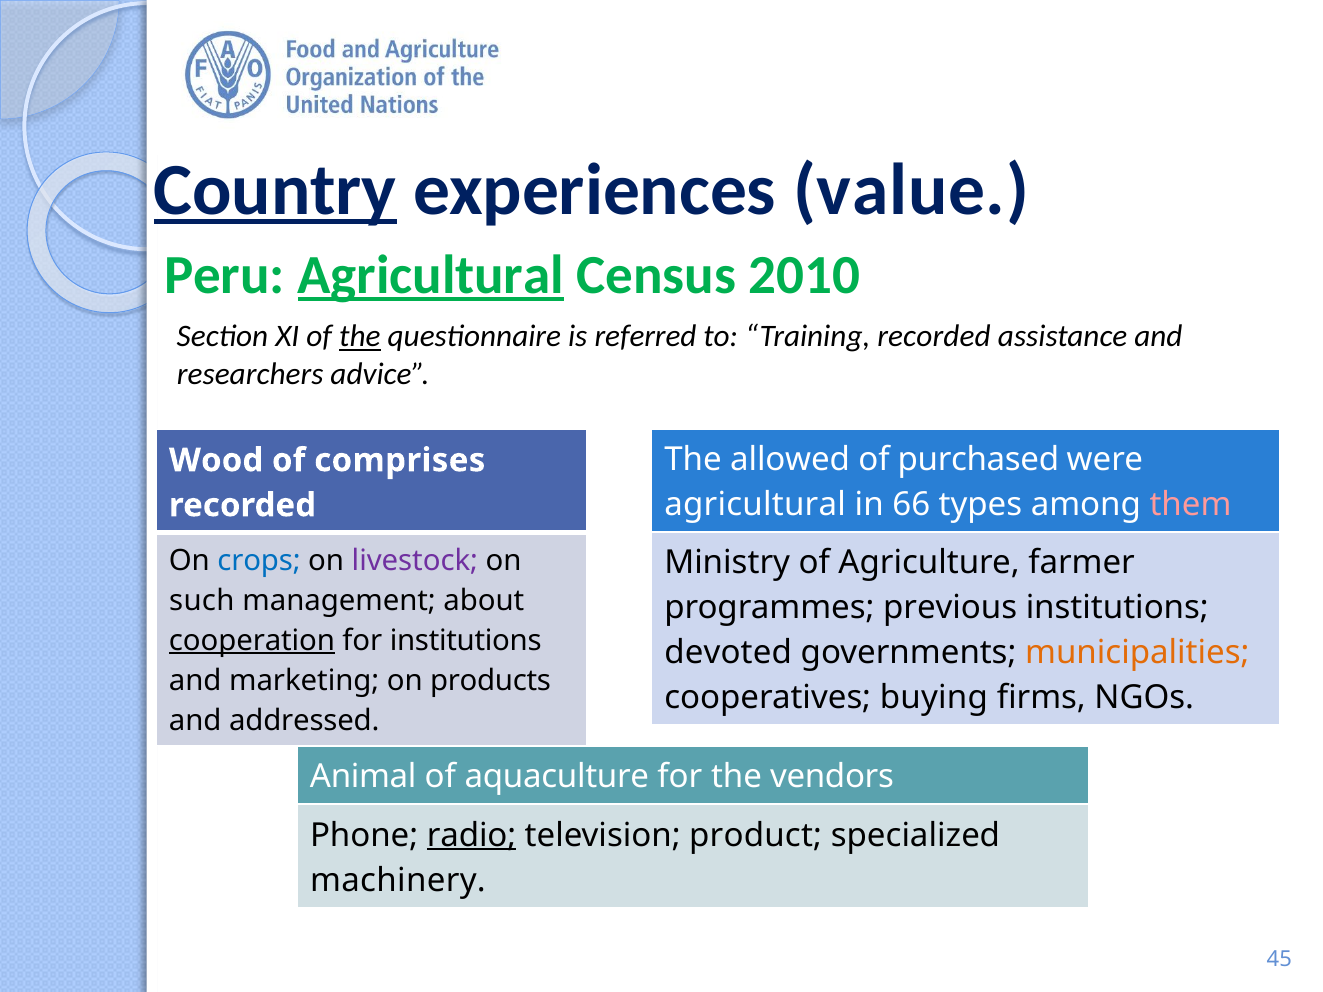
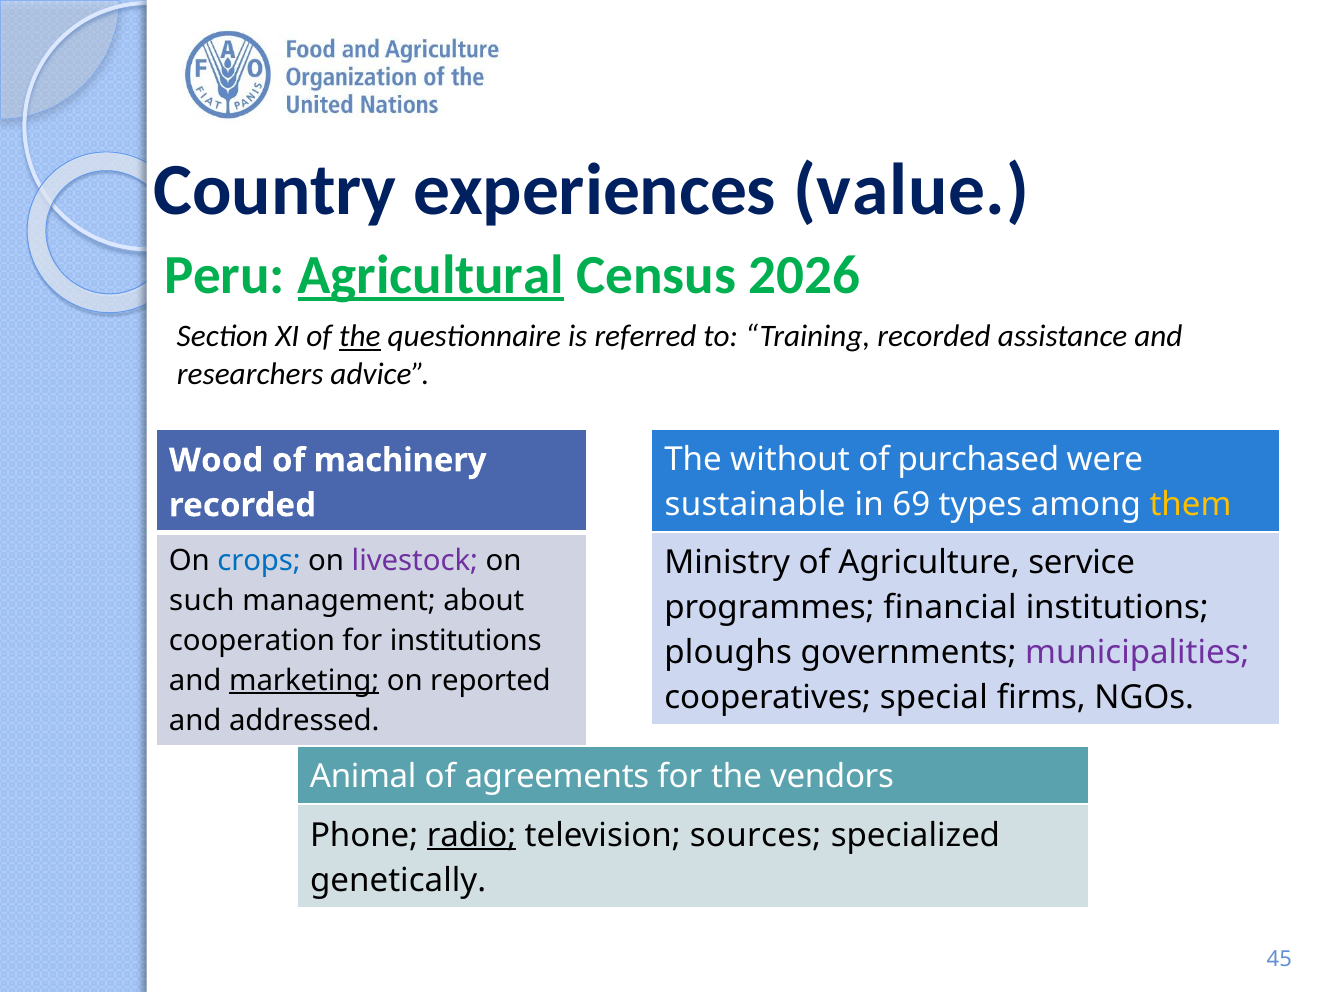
Country underline: present -> none
2010: 2010 -> 2026
allowed: allowed -> without
comprises: comprises -> machinery
agricultural at (755, 505): agricultural -> sustainable
66: 66 -> 69
them colour: pink -> yellow
farmer: farmer -> service
previous: previous -> financial
cooperation underline: present -> none
devoted: devoted -> ploughs
municipalities colour: orange -> purple
marketing underline: none -> present
products: products -> reported
buying: buying -> special
aquaculture: aquaculture -> agreements
product: product -> sources
machinery: machinery -> genetically
